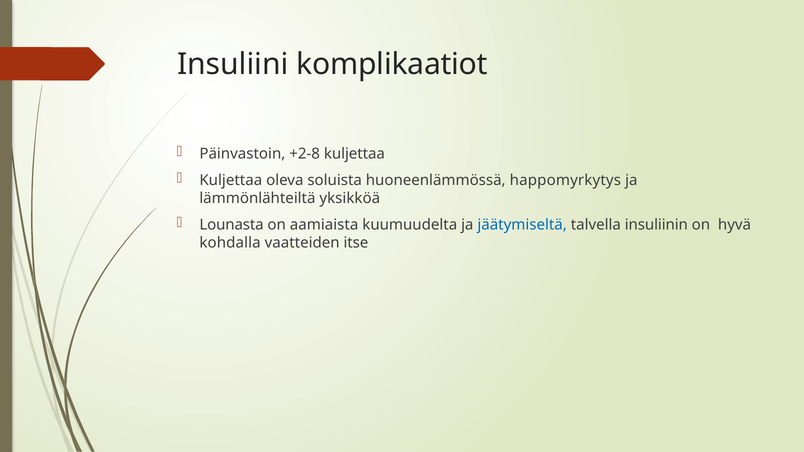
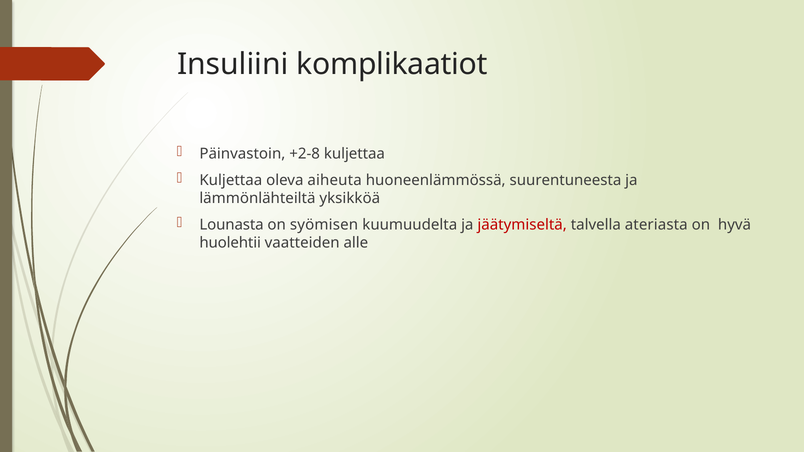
soluista: soluista -> aiheuta
happomyrkytys: happomyrkytys -> suurentuneesta
aamiaista: aamiaista -> syömisen
jäätymiseltä colour: blue -> red
insuliinin: insuliinin -> ateriasta
kohdalla: kohdalla -> huolehtii
itse: itse -> alle
